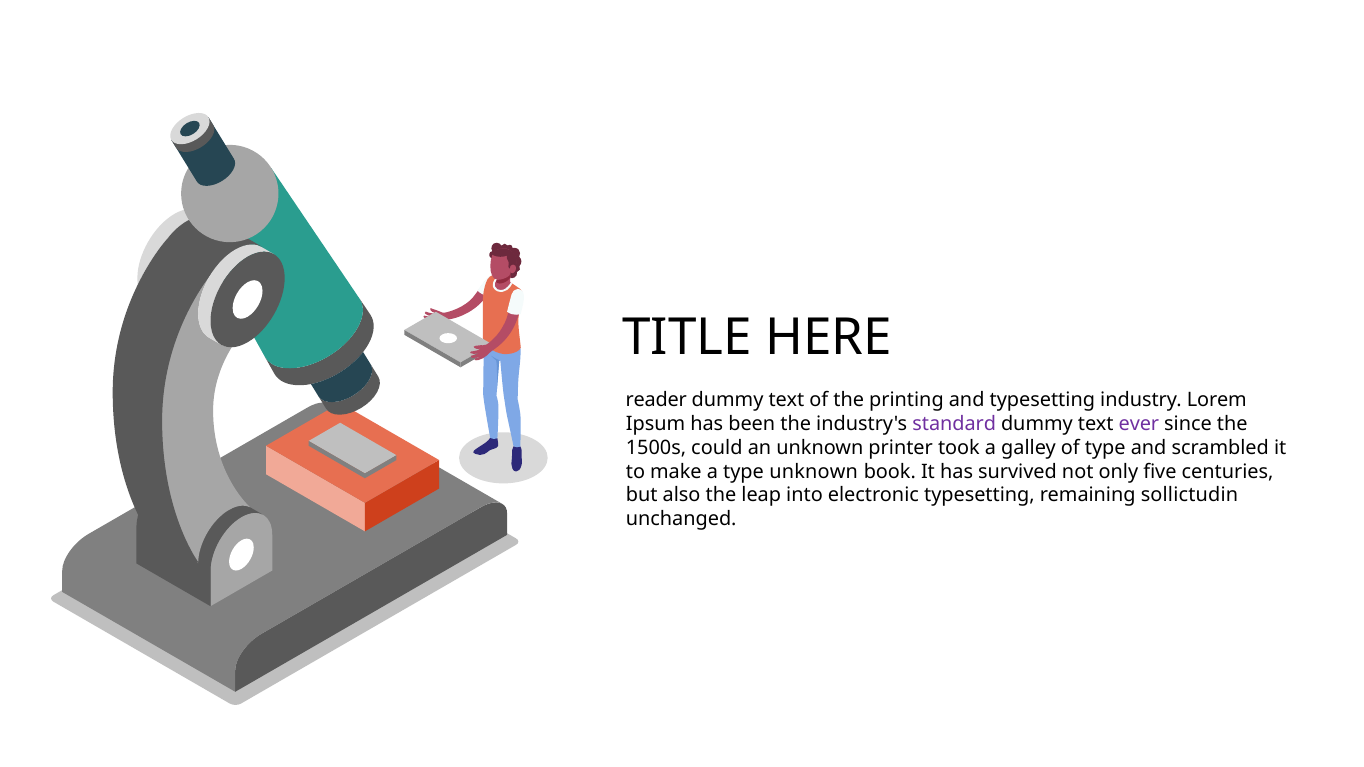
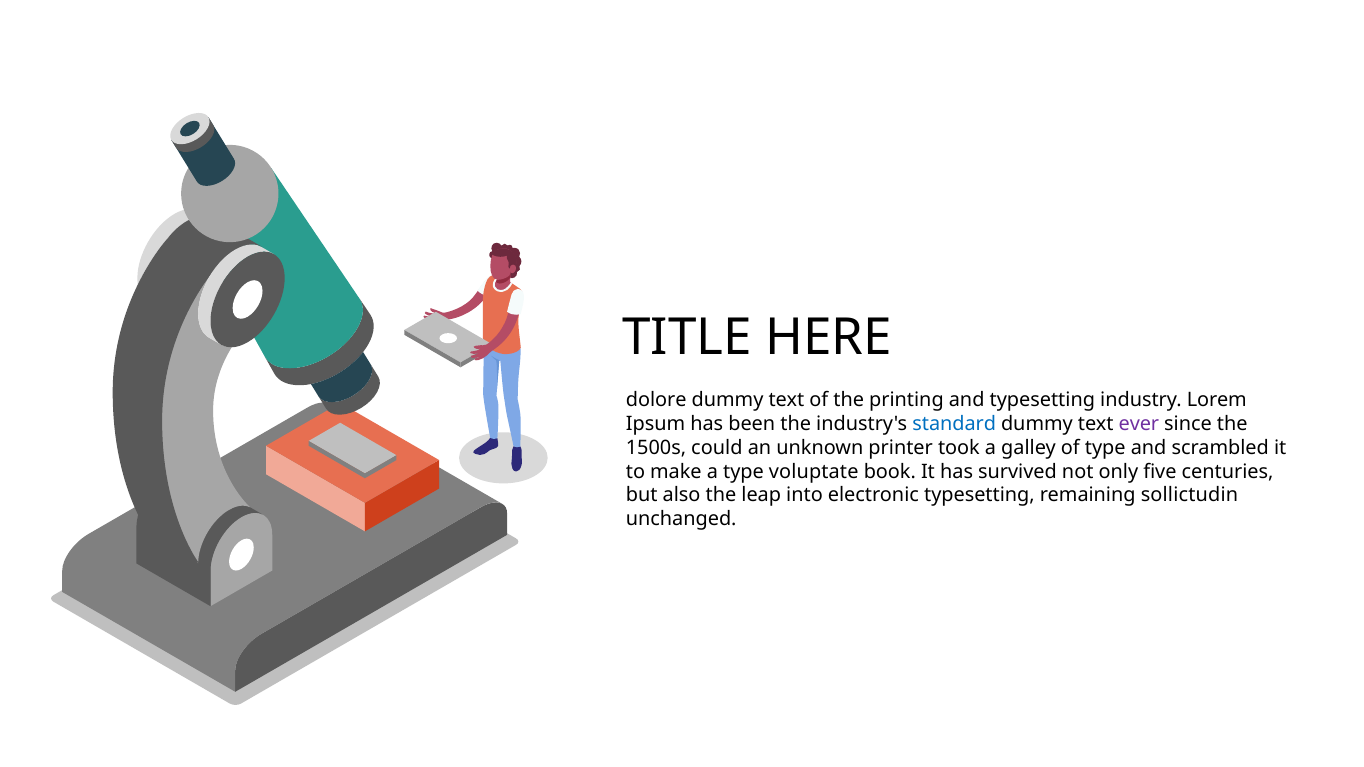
reader: reader -> dolore
standard colour: purple -> blue
type unknown: unknown -> voluptate
